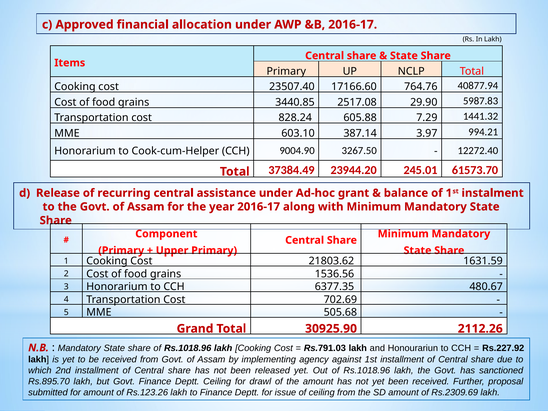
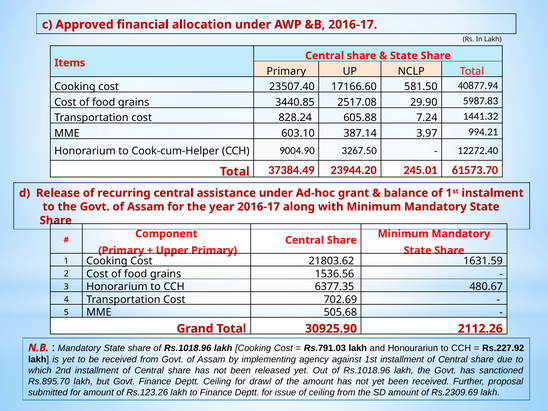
764.76: 764.76 -> 581.50
7.29: 7.29 -> 7.24
